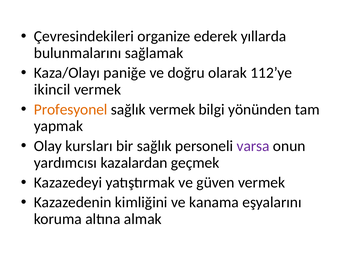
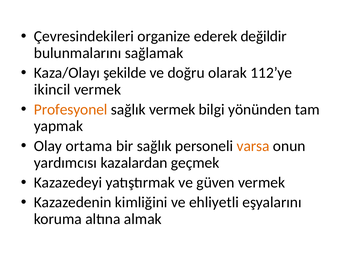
yıllarda: yıllarda -> değildir
paniğe: paniğe -> şekilde
kursları: kursları -> ortama
varsa colour: purple -> orange
kanama: kanama -> ehliyetli
